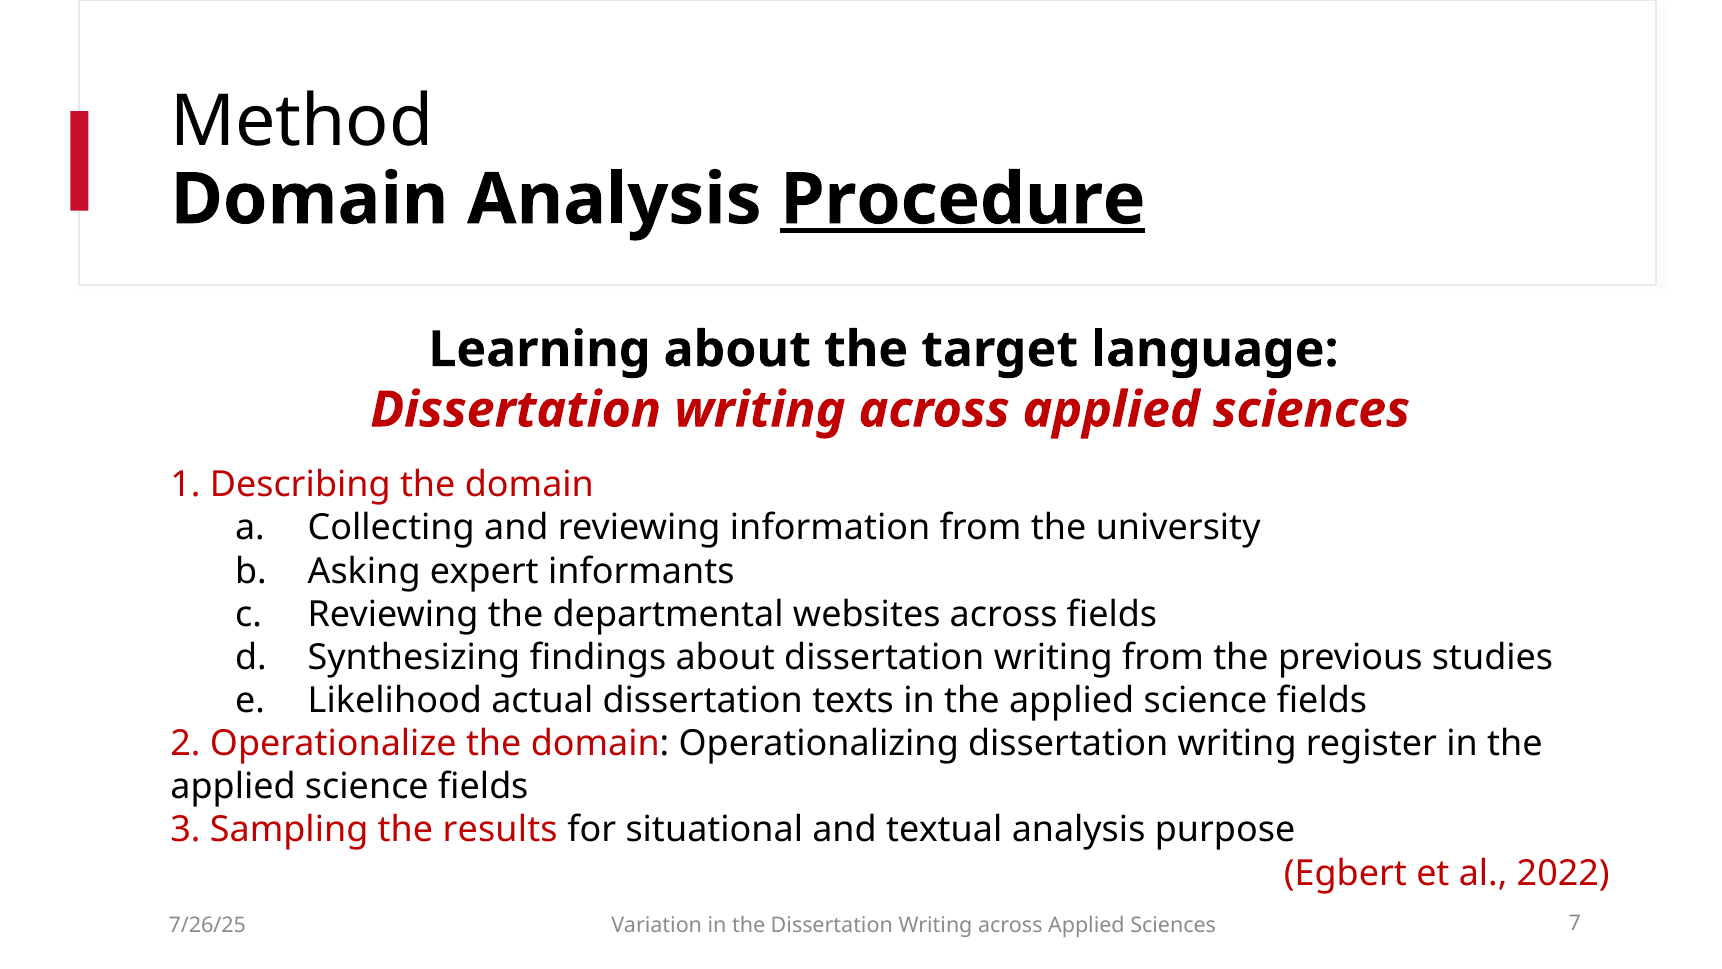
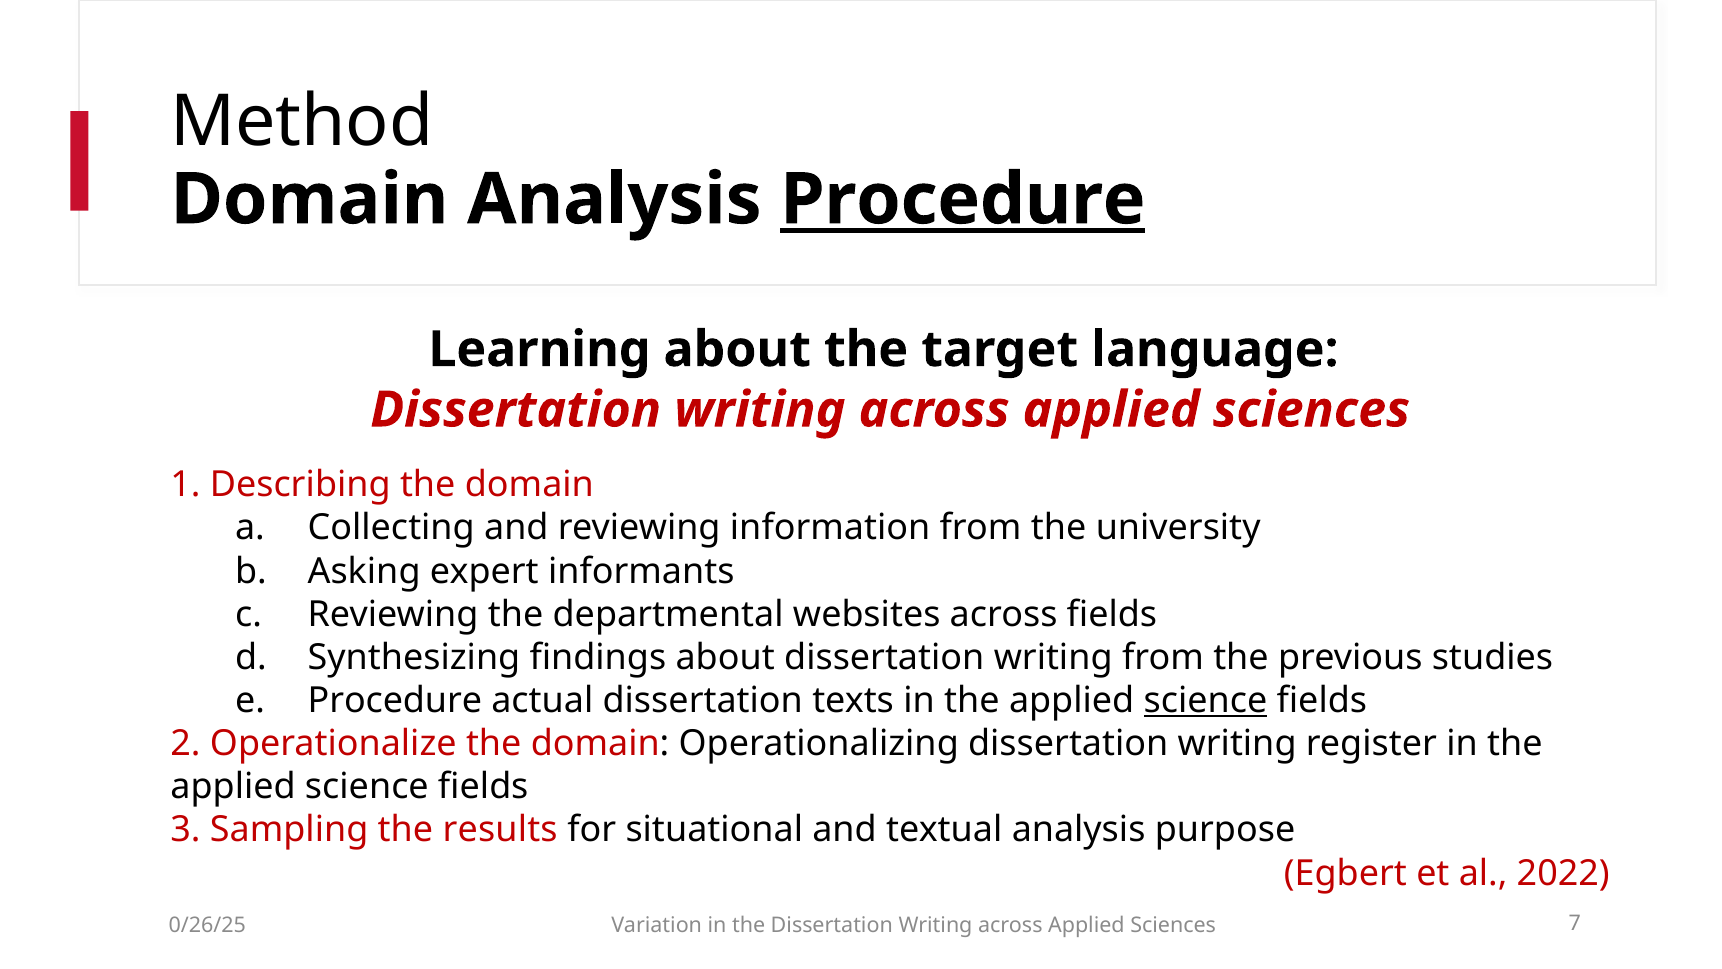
Likelihood at (395, 700): Likelihood -> Procedure
science at (1205, 700) underline: none -> present
7/26/25: 7/26/25 -> 0/26/25
